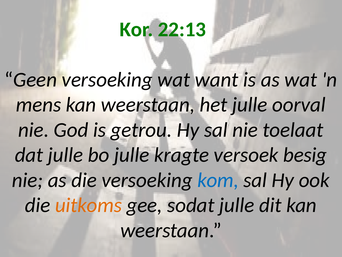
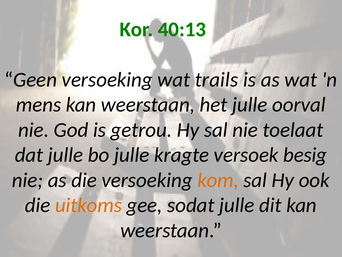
22:13: 22:13 -> 40:13
want: want -> trails
kom colour: blue -> orange
